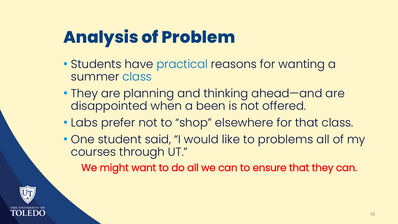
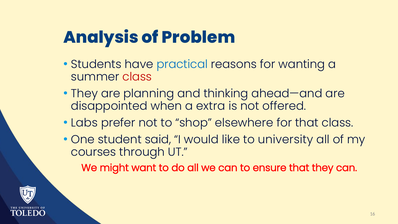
class at (137, 77) colour: blue -> red
been: been -> extra
problems: problems -> university
